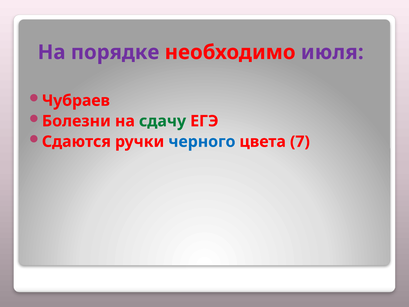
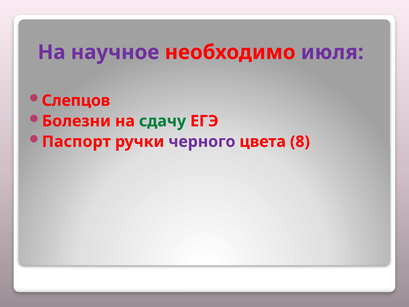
порядке: порядке -> научное
Чубраев: Чубраев -> Слепцов
Сдаются: Сдаются -> Паспорт
черного colour: blue -> purple
7: 7 -> 8
